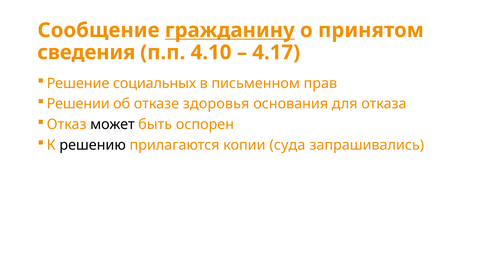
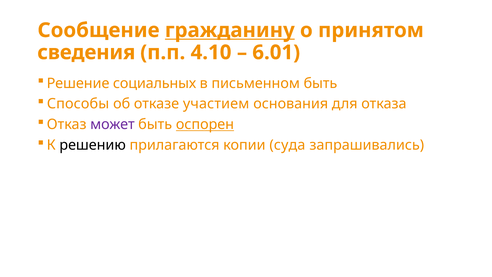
4.17: 4.17 -> 6.01
письменном прав: прав -> быть
Решении: Решении -> Способы
здоровья: здоровья -> участием
может colour: black -> purple
оспорен underline: none -> present
